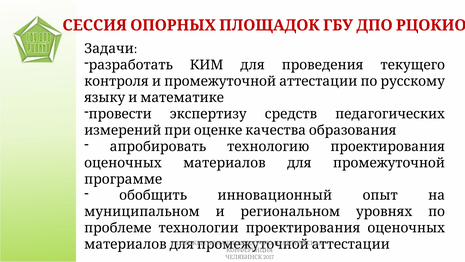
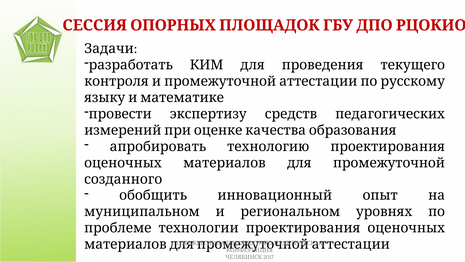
программе: программе -> созданного
